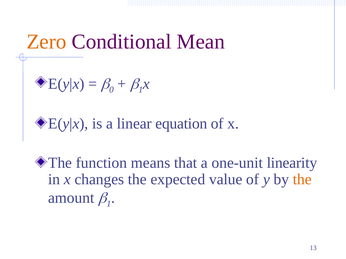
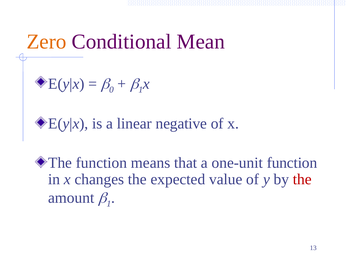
equation: equation -> negative
one-unit linearity: linearity -> function
the at (302, 180) colour: orange -> red
